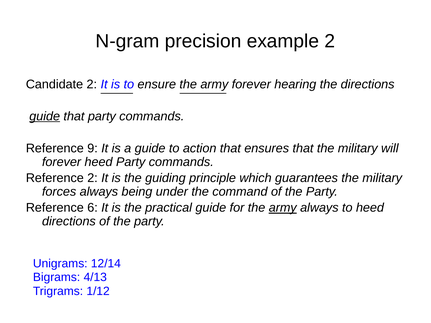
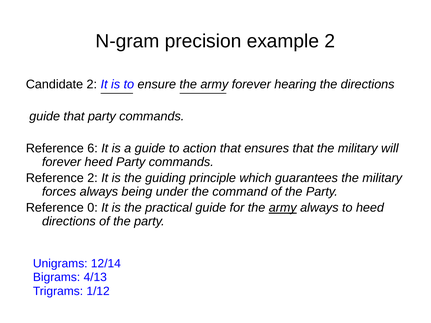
guide at (45, 116) underline: present -> none
9: 9 -> 6
6: 6 -> 0
